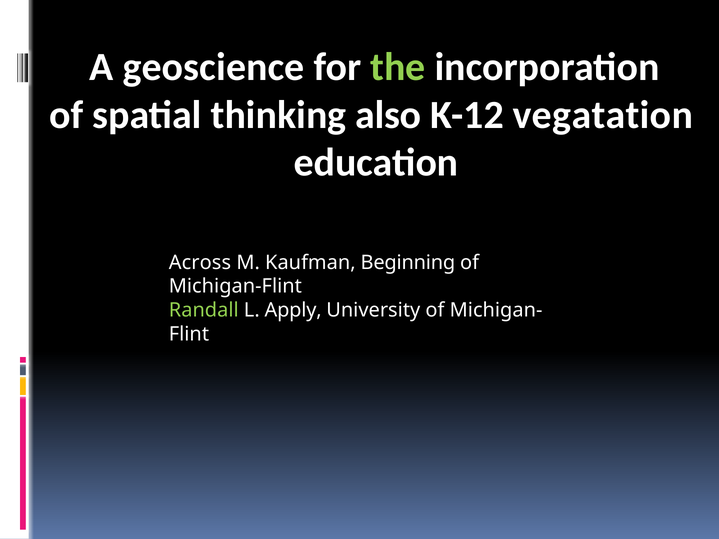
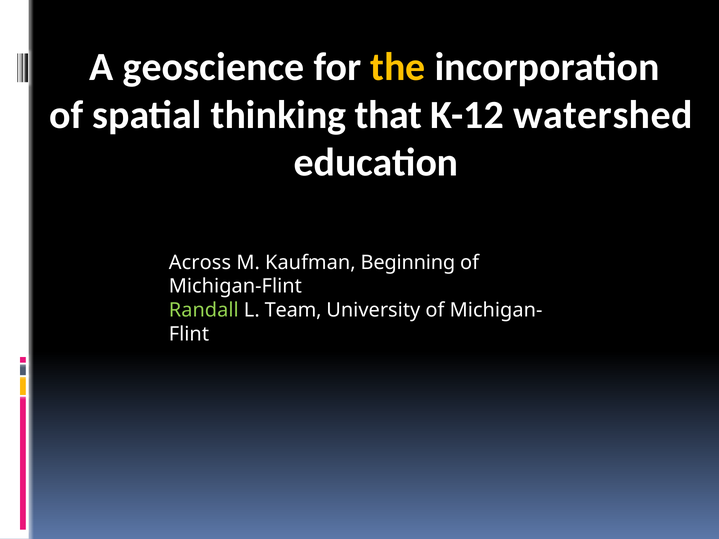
the colour: light green -> yellow
also: also -> that
vegatation: vegatation -> watershed
Apply: Apply -> Team
